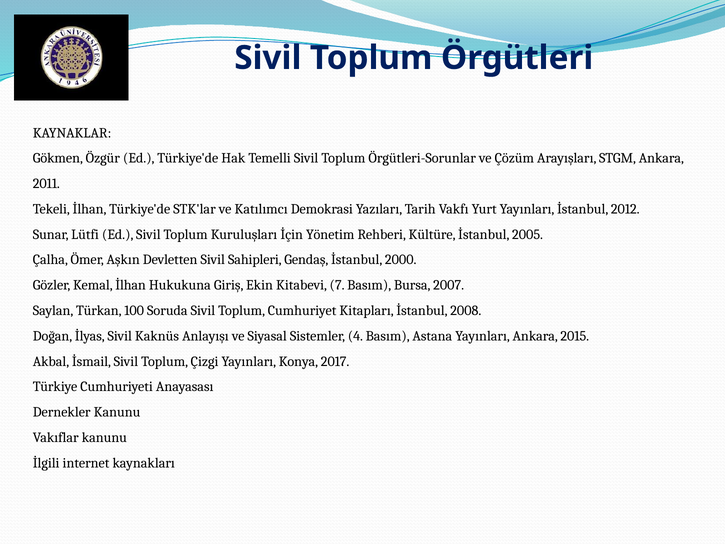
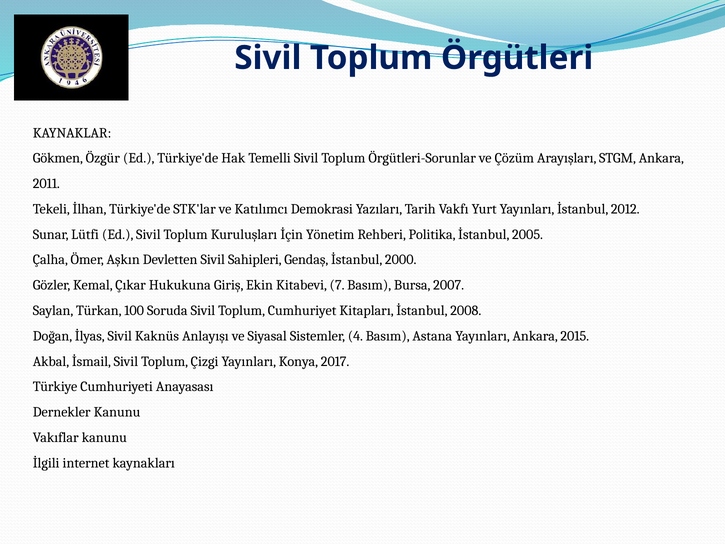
Kültüre: Kültüre -> Politika
Kemal İlhan: İlhan -> Çıkar
